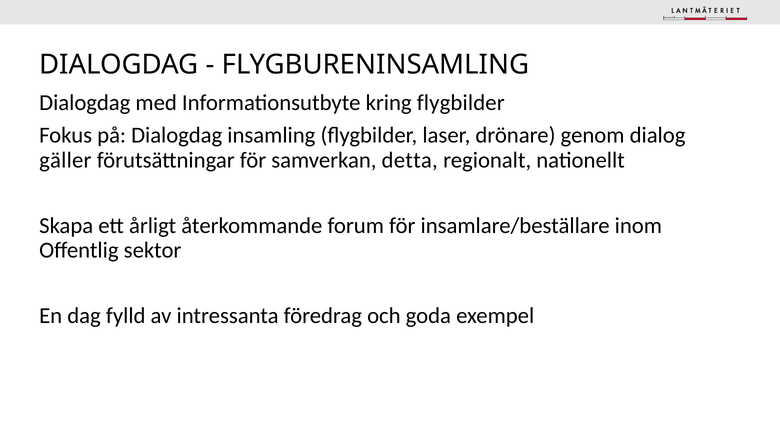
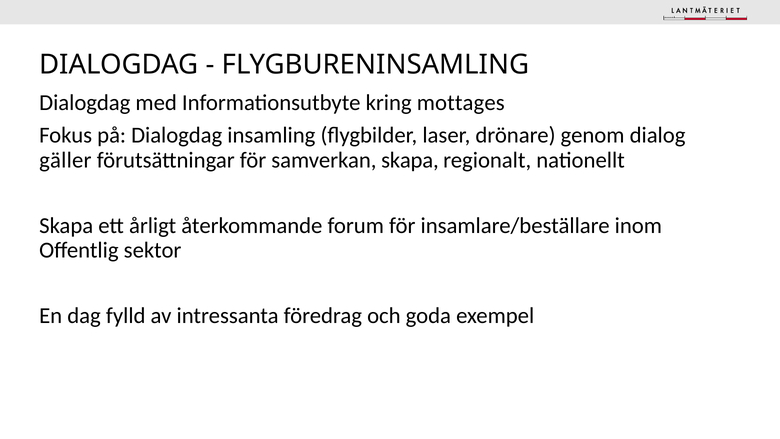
kring flygbilder: flygbilder -> mottages
samverkan detta: detta -> skapa
